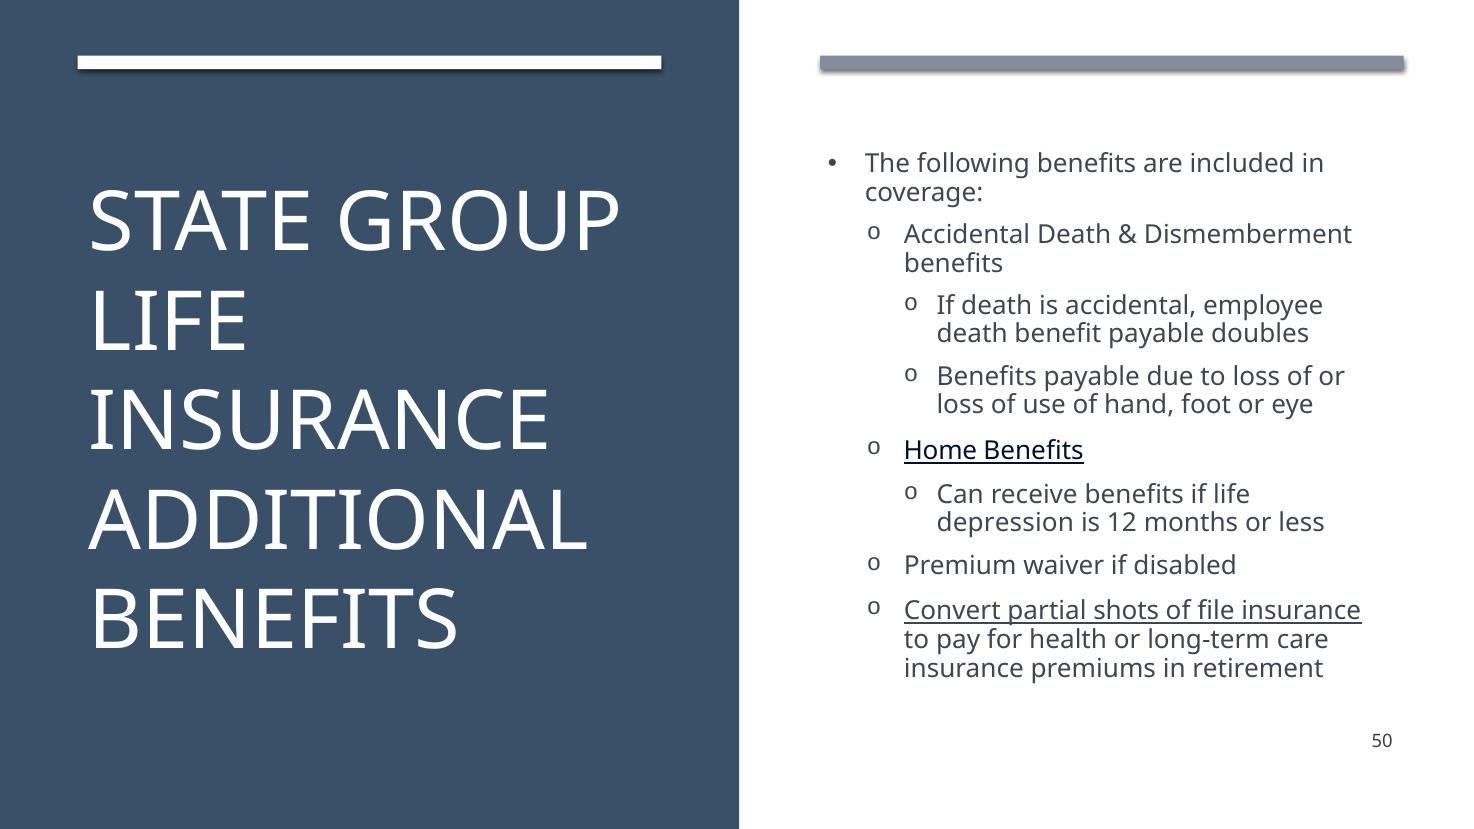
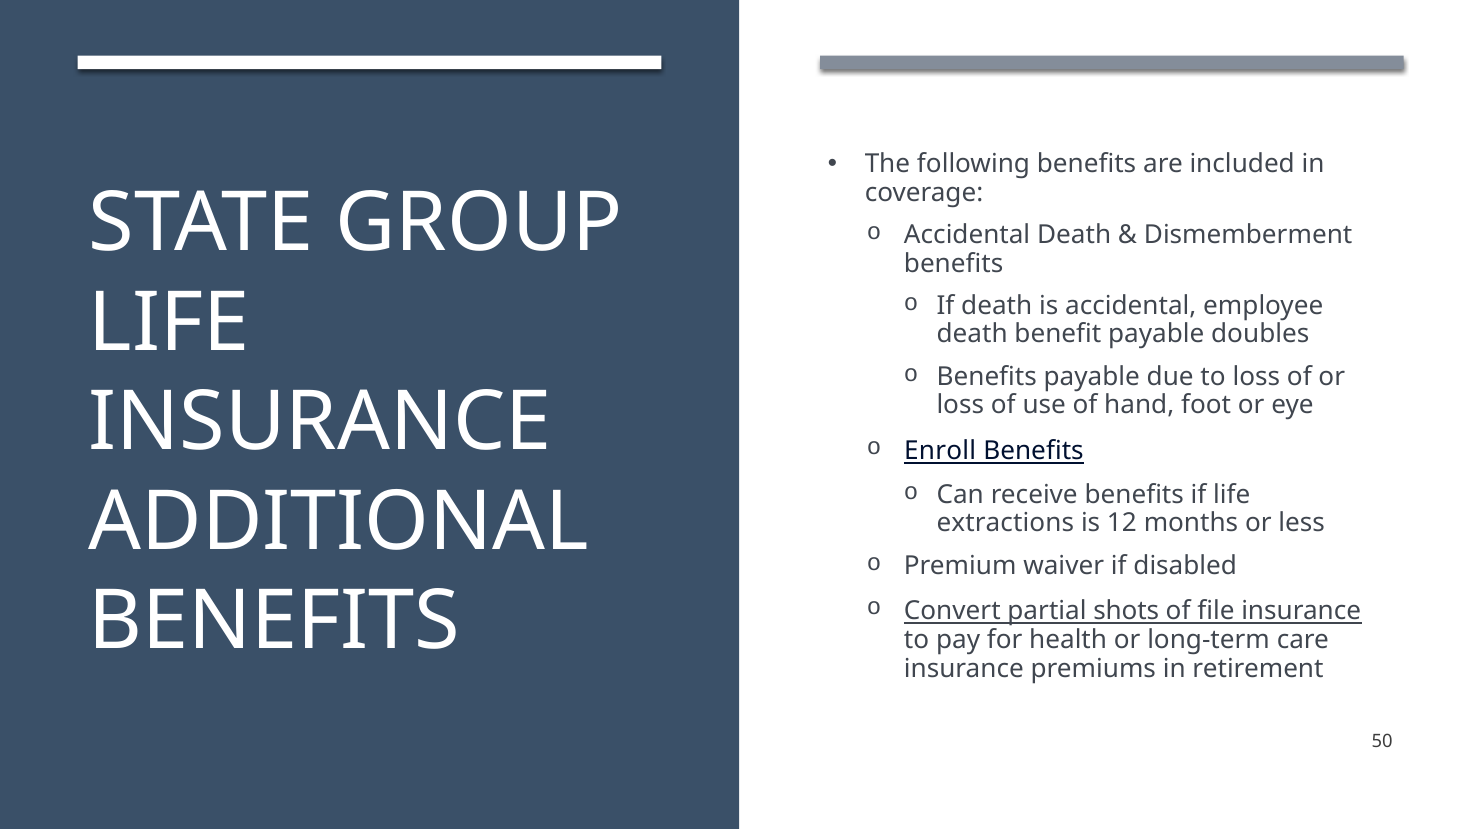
Home: Home -> Enroll
depression: depression -> extractions
